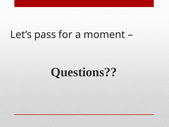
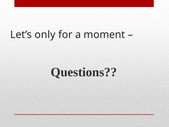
pass: pass -> only
